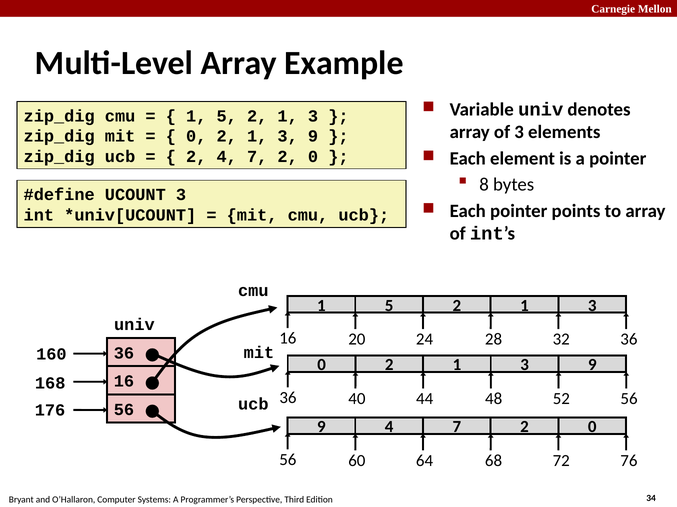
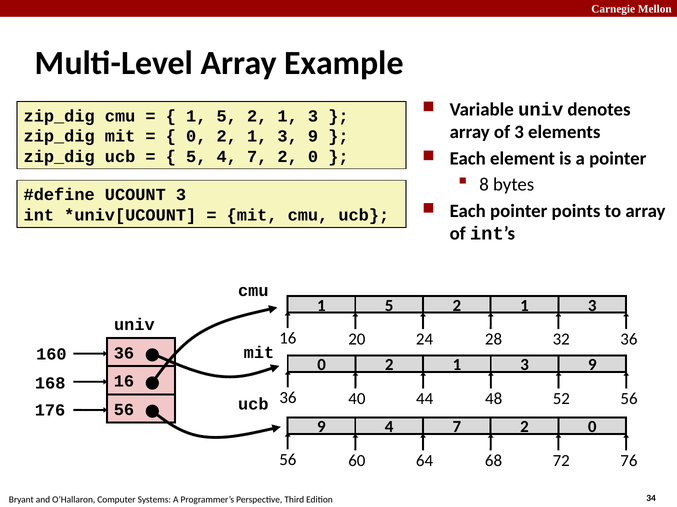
2 at (196, 157): 2 -> 5
